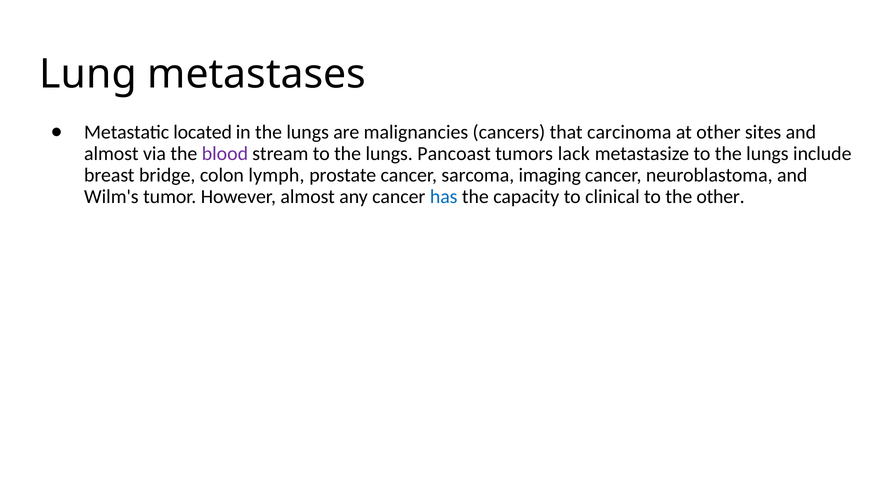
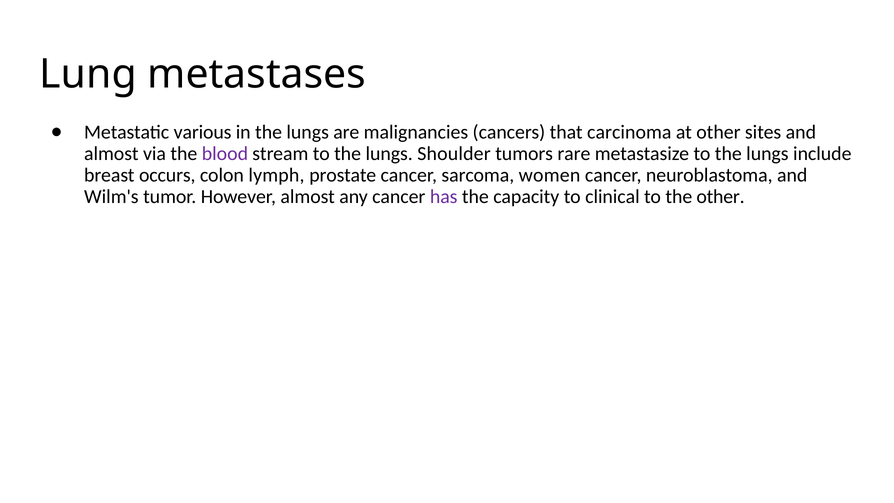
located: located -> various
Pancoast: Pancoast -> Shoulder
lack: lack -> rare
bridge: bridge -> occurs
imaging: imaging -> women
has colour: blue -> purple
